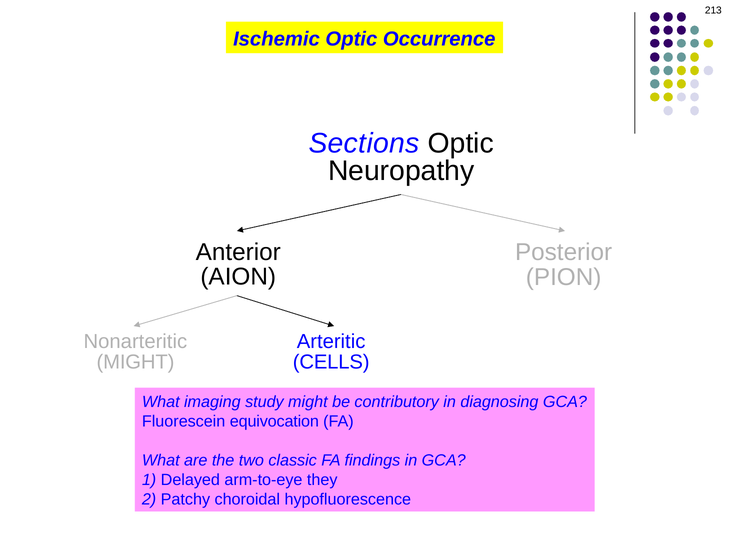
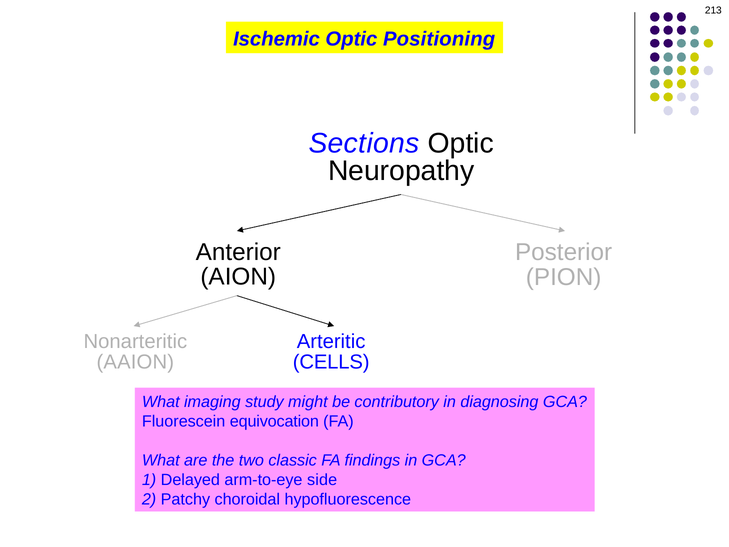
Occurrence: Occurrence -> Positioning
MIGHT at (135, 362): MIGHT -> AAION
they: they -> side
